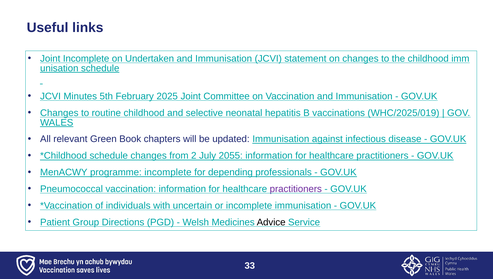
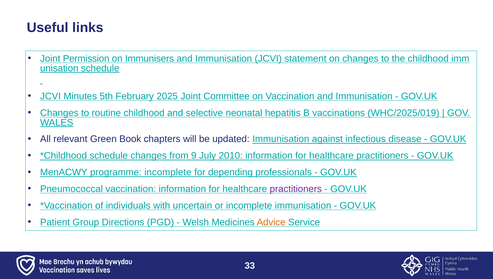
Joint Incomplete: Incomplete -> Permission
Undertaken: Undertaken -> Immunisers
2: 2 -> 9
2055: 2055 -> 2010
Advice colour: black -> orange
